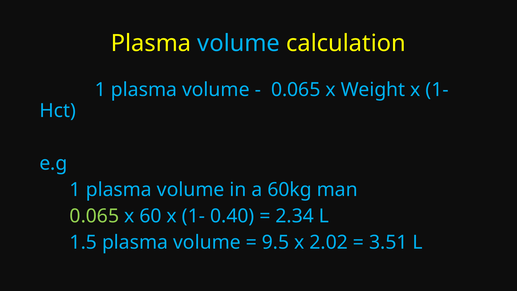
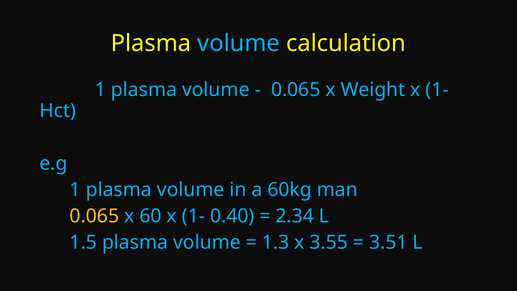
0.065 at (94, 216) colour: light green -> yellow
9.5: 9.5 -> 1.3
2.02: 2.02 -> 3.55
